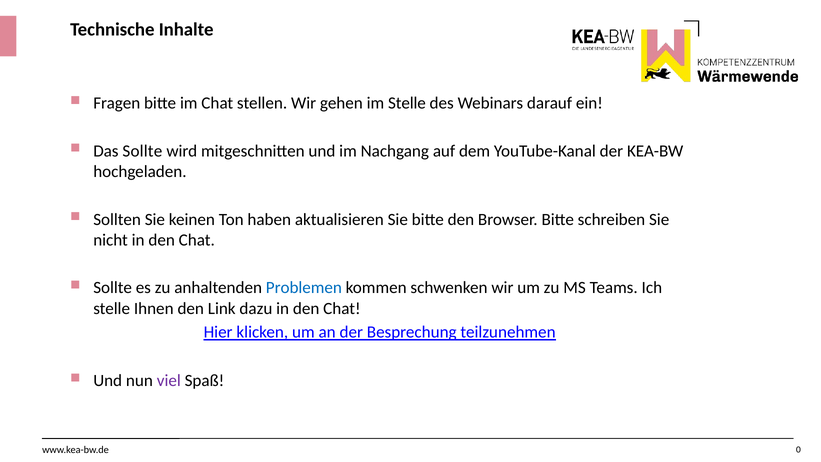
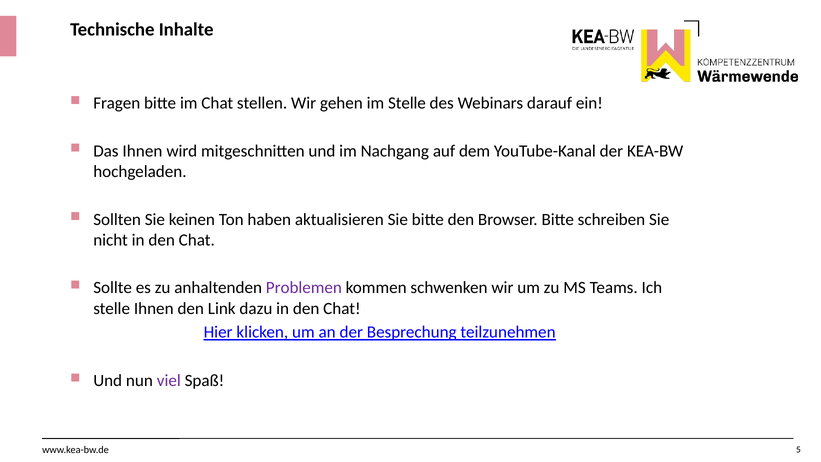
Das Sollte: Sollte -> Ihnen
Problemen colour: blue -> purple
0: 0 -> 5
